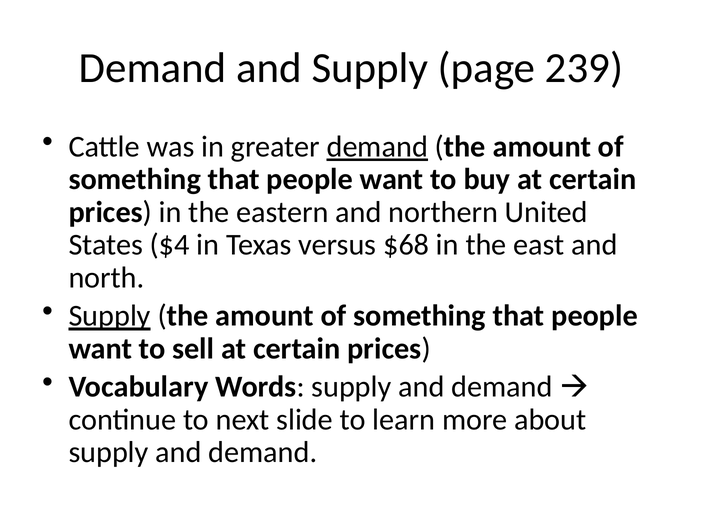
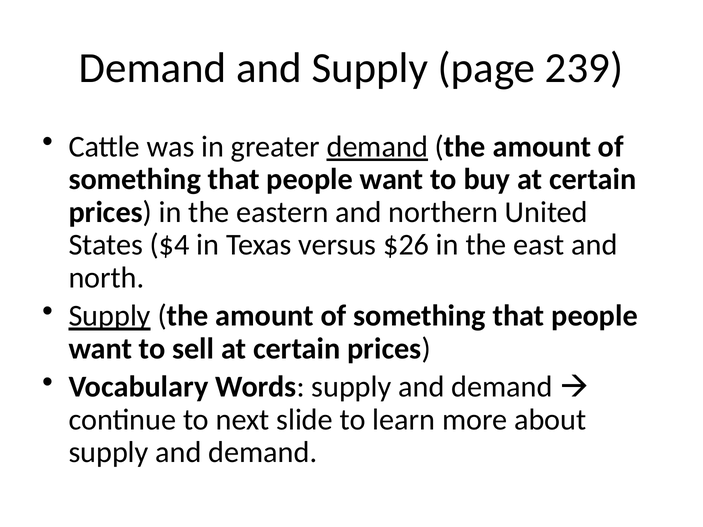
$68: $68 -> $26
